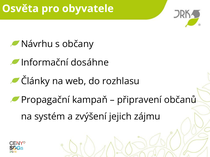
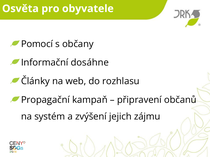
Návrhu: Návrhu -> Pomocí
